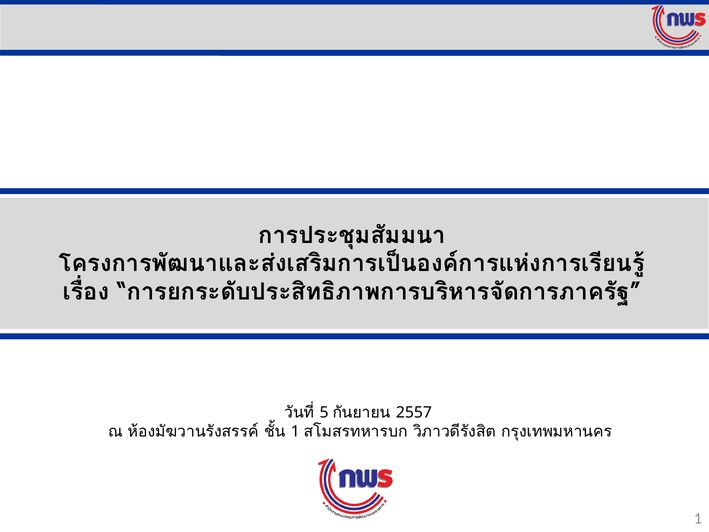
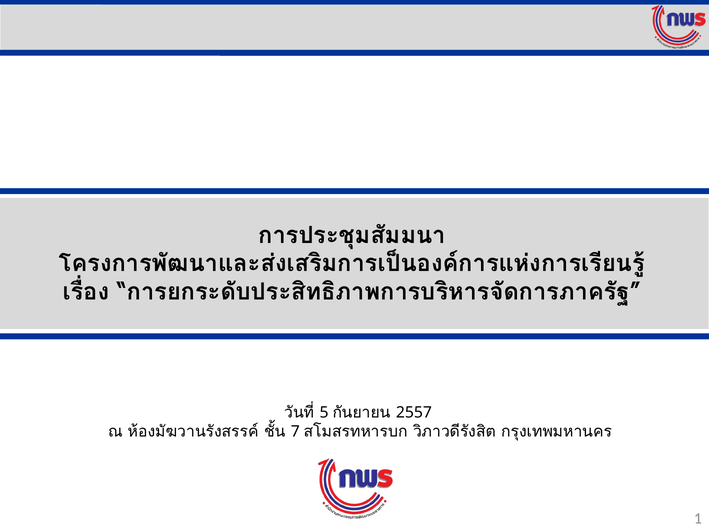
1 at (295, 431): 1 -> 7
